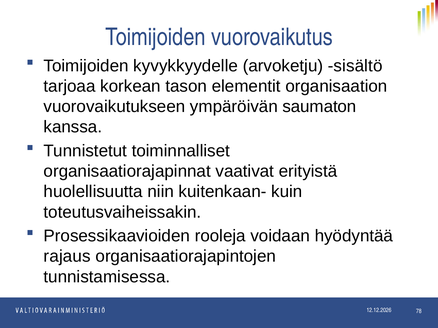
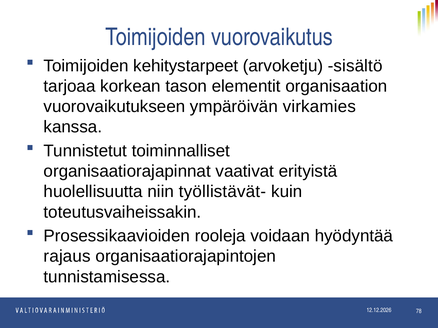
kyvykkyydelle: kyvykkyydelle -> kehitystarpeet
saumaton: saumaton -> virkamies
kuitenkaan-: kuitenkaan- -> työllistävät-
